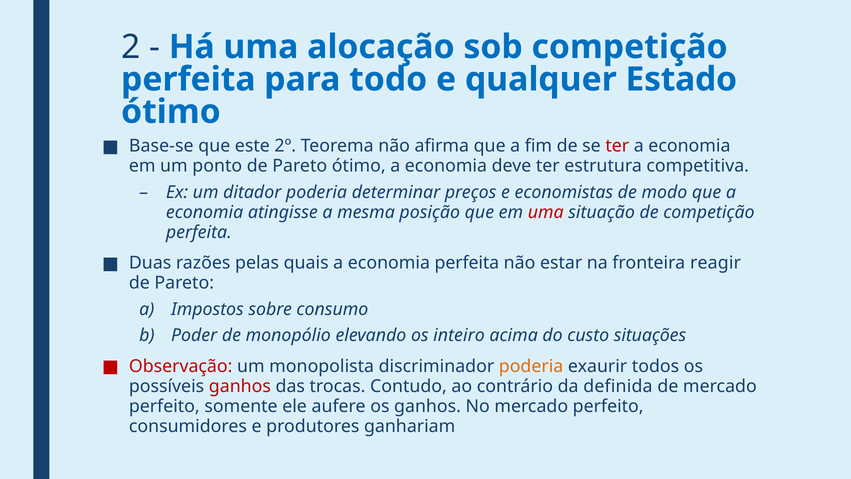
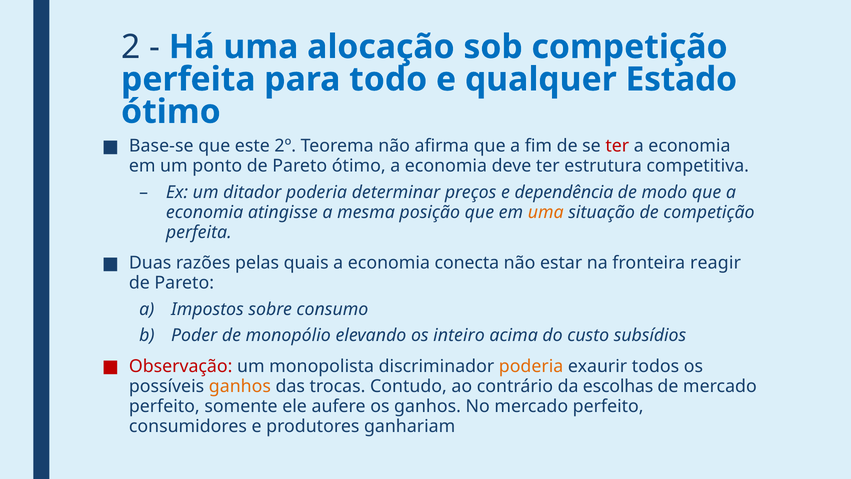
economistas: economistas -> dependência
uma at (546, 212) colour: red -> orange
economia perfeita: perfeita -> conecta
situações: situações -> subsídios
ganhos at (240, 386) colour: red -> orange
definida: definida -> escolhas
